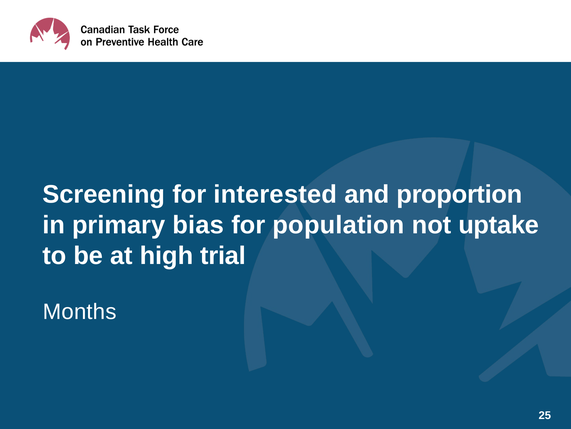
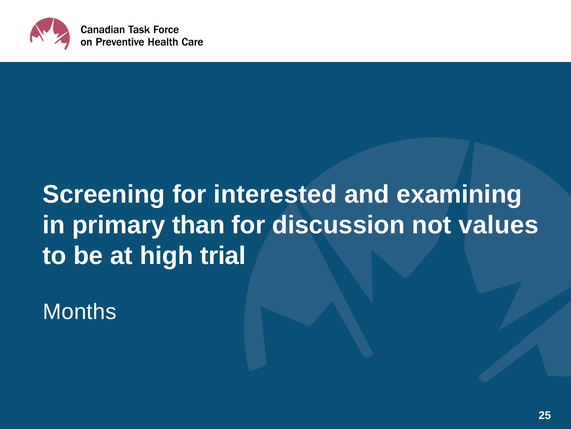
proportion: proportion -> examining
bias: bias -> than
population: population -> discussion
uptake: uptake -> values
